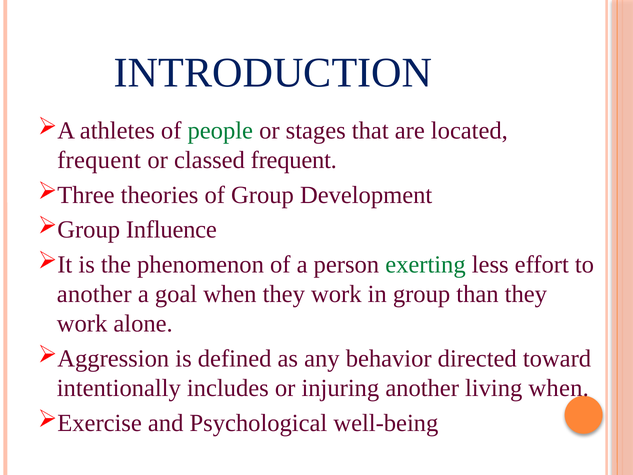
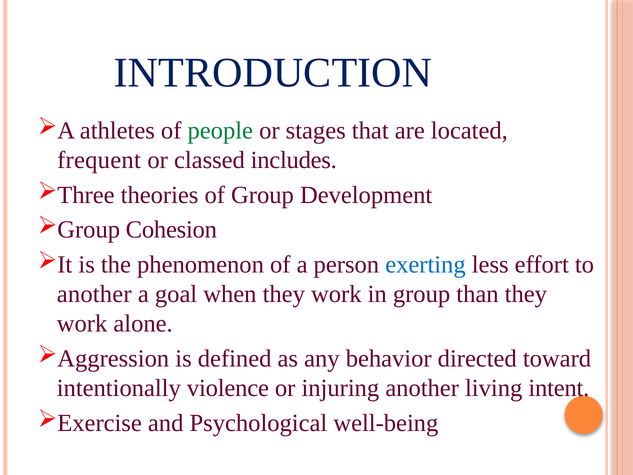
classed frequent: frequent -> includes
Influence: Influence -> Cohesion
exerting colour: green -> blue
includes: includes -> violence
living when: when -> intent
